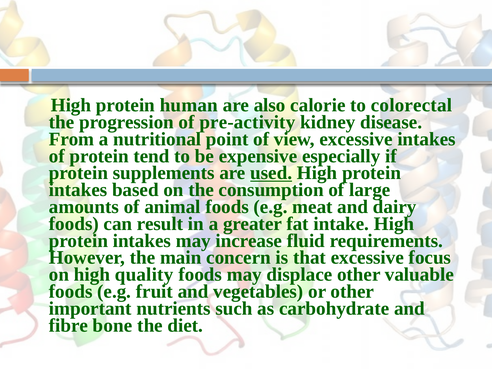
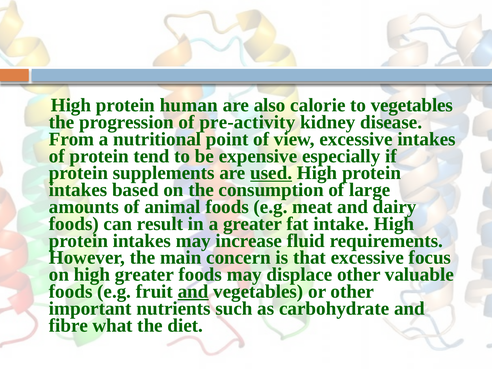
to colorectal: colorectal -> vegetables
high quality: quality -> greater
and at (193, 291) underline: none -> present
bone: bone -> what
